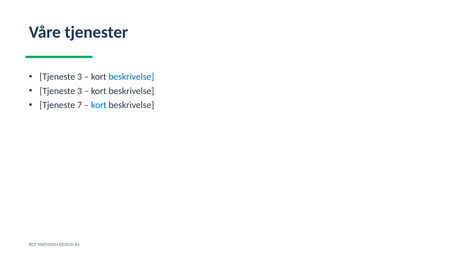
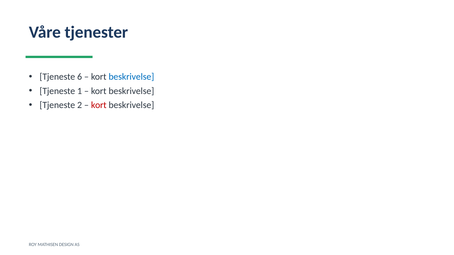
3 at (80, 77): 3 -> 6
3 at (80, 91): 3 -> 1
7: 7 -> 2
kort at (99, 105) colour: blue -> red
